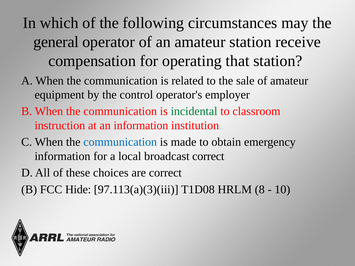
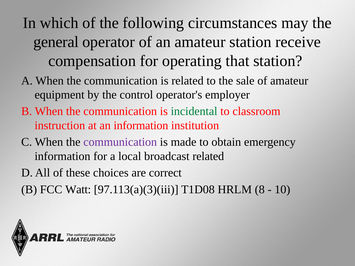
communication at (120, 142) colour: blue -> purple
broadcast correct: correct -> related
Hide: Hide -> Watt
